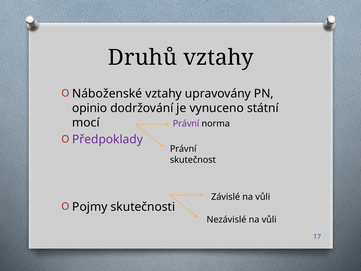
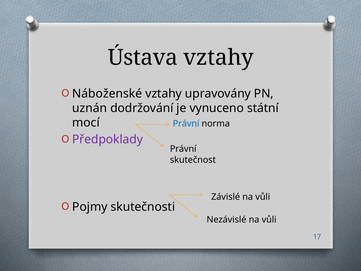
Druhů: Druhů -> Ústava
opinio: opinio -> uznán
Právní at (186, 123) colour: purple -> blue
